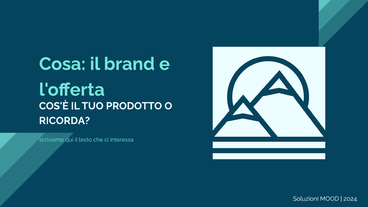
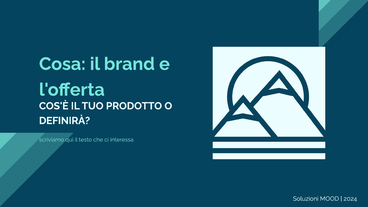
RICORDA: RICORDA -> DEFINIRÀ
